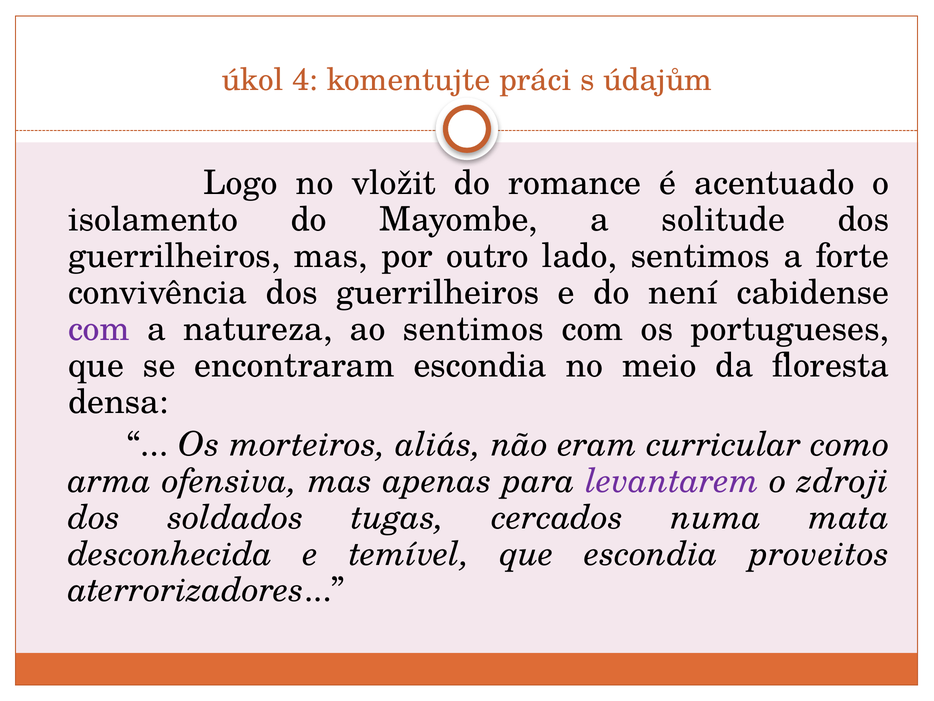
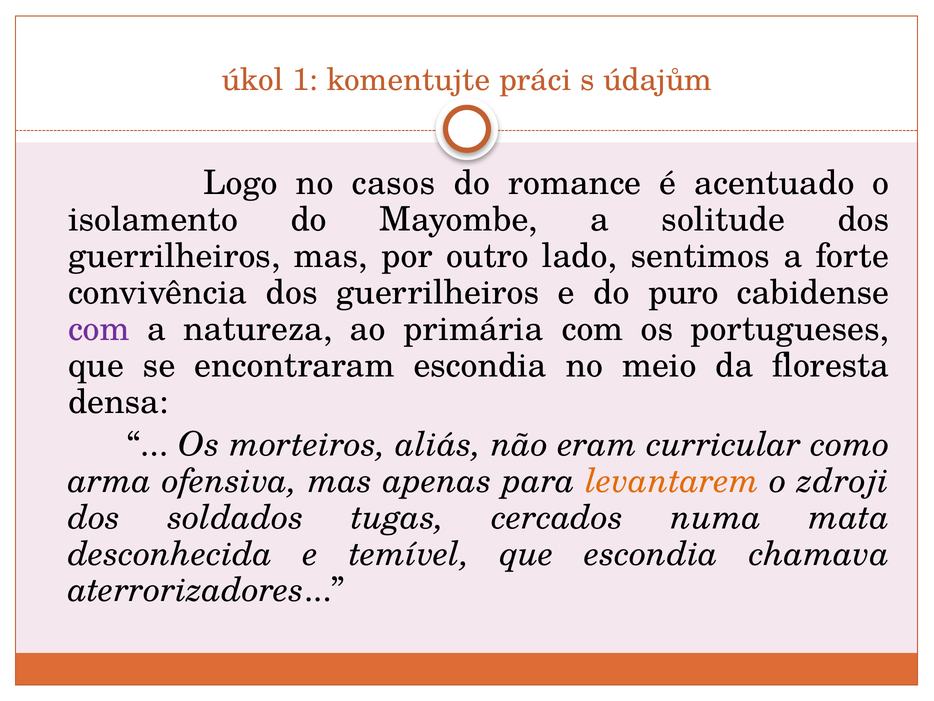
4: 4 -> 1
vložit: vložit -> casos
není: není -> puro
ao sentimos: sentimos -> primária
levantarem colour: purple -> orange
proveitos: proveitos -> chamava
